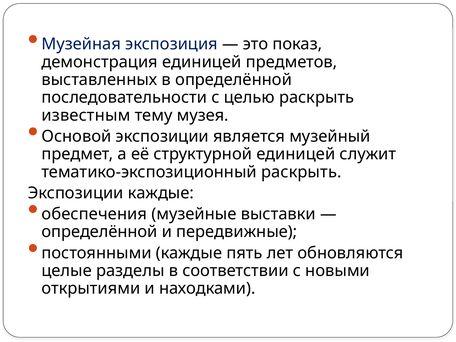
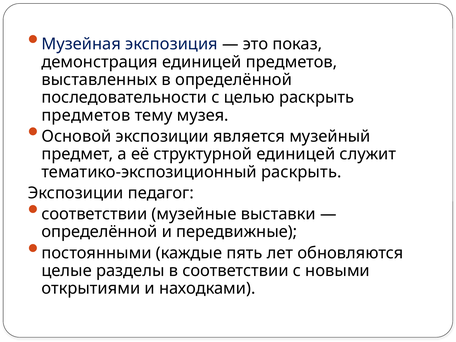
известным at (86, 115): известным -> предметов
Экспозиции каждые: каждые -> педагог
обеспечения at (94, 214): обеспечения -> соответствии
